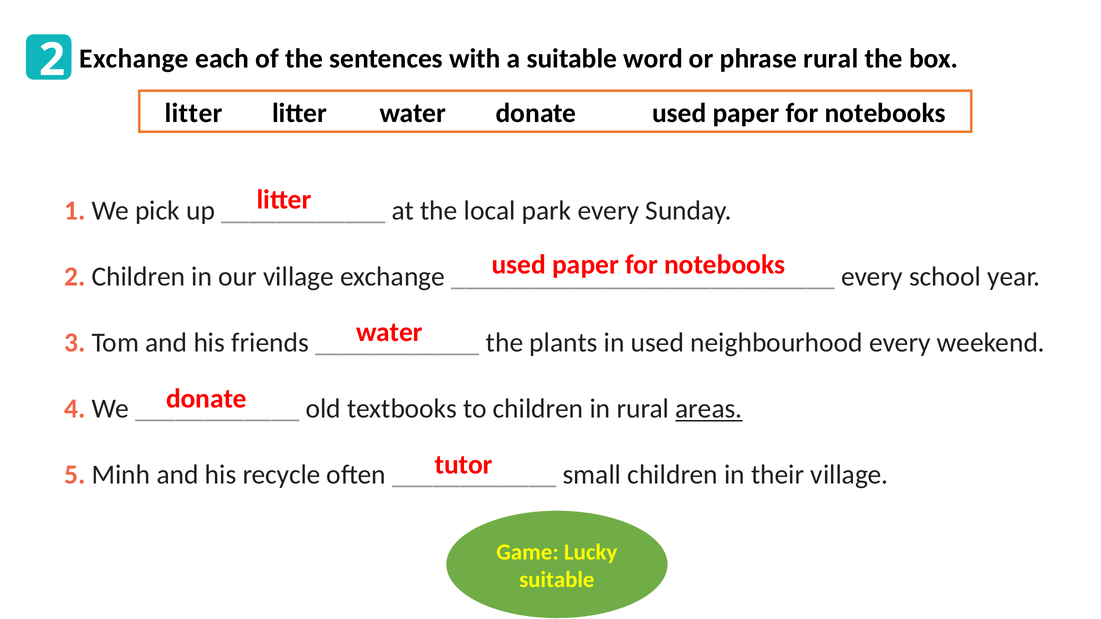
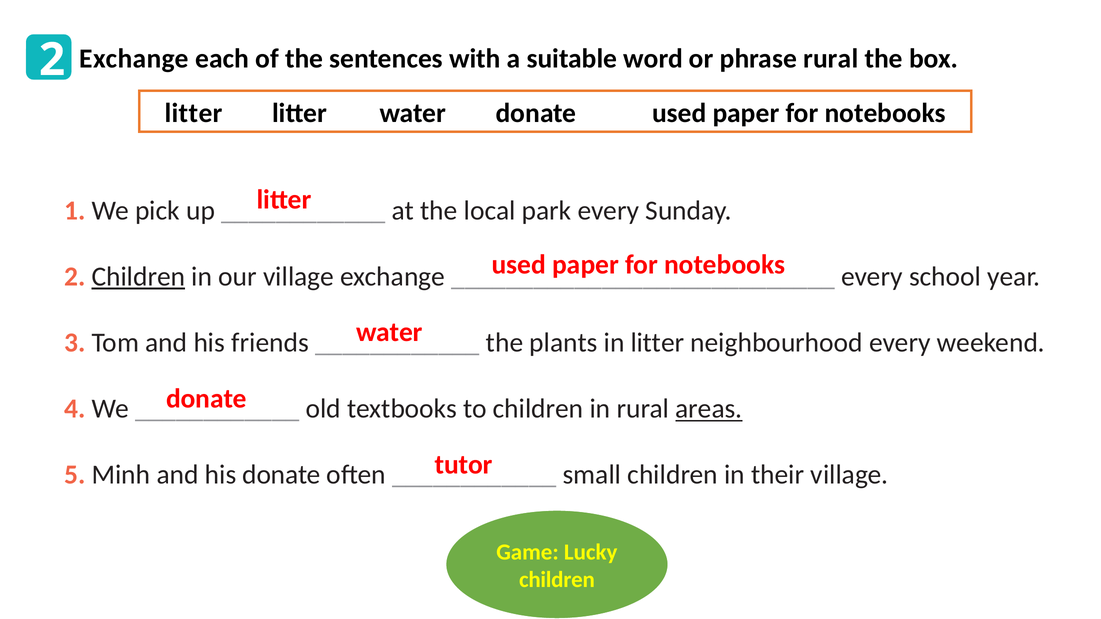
Children at (138, 277) underline: none -> present
in used: used -> litter
his recycle: recycle -> donate
suitable at (557, 580): suitable -> children
